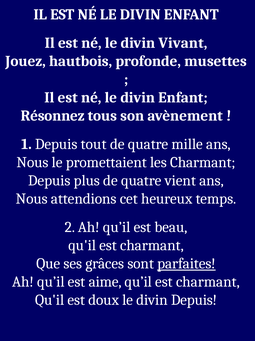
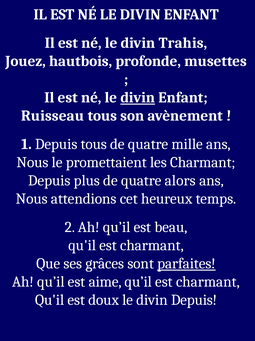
Vivant: Vivant -> Trahis
divin at (138, 97) underline: none -> present
Résonnez: Résonnez -> Ruisseau
Depuis tout: tout -> tous
vient: vient -> alors
